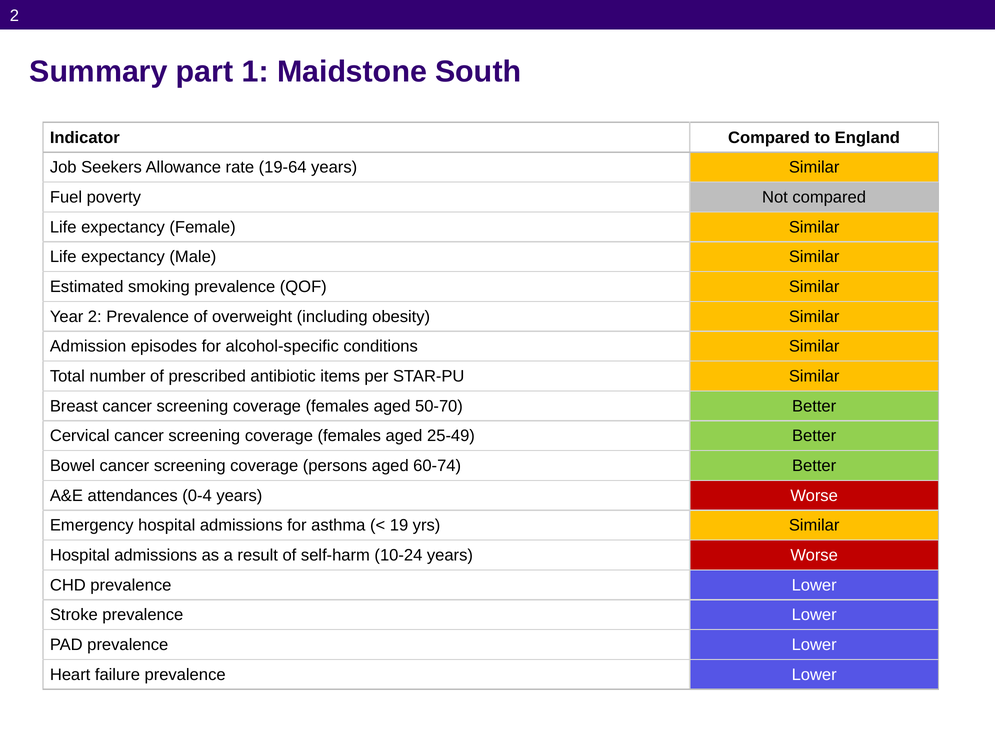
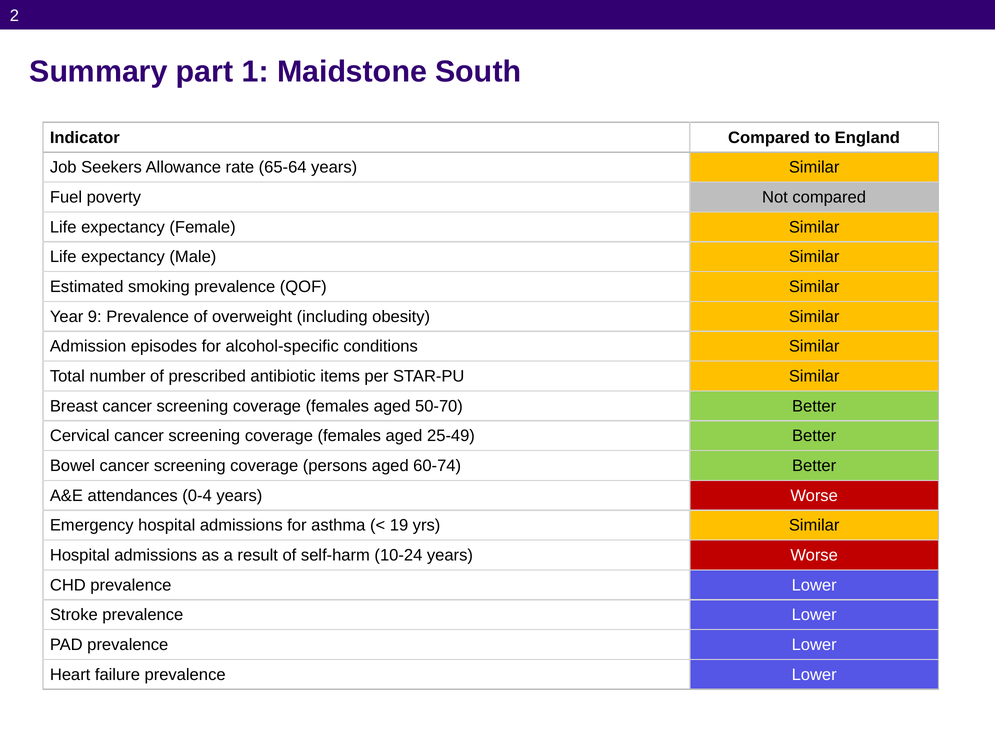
19-64: 19-64 -> 65-64
Year 2: 2 -> 9
